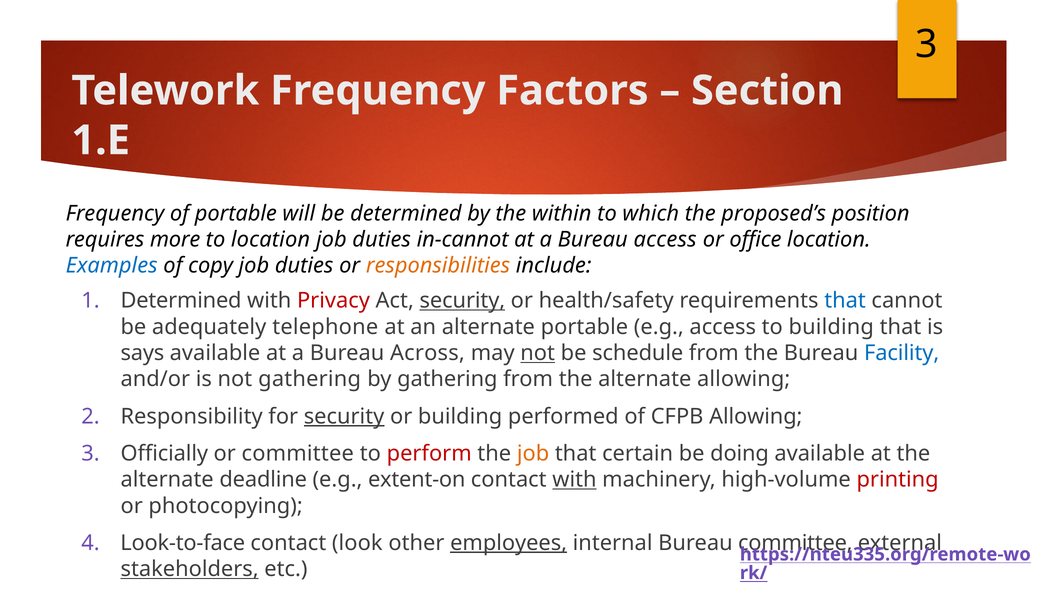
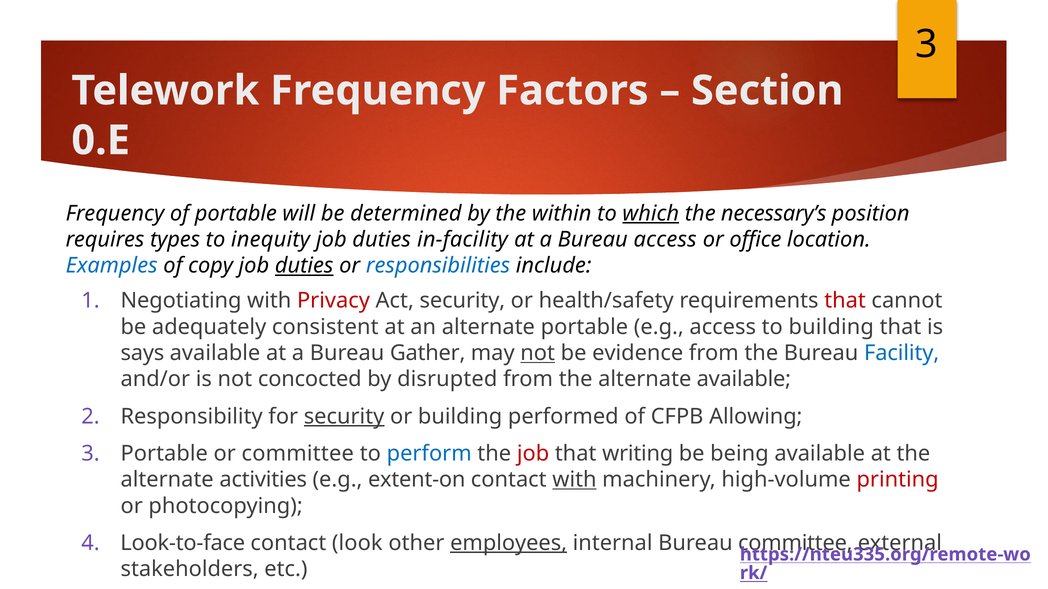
1.E: 1.E -> 0.E
which underline: none -> present
proposed’s: proposed’s -> necessary’s
more: more -> types
to location: location -> inequity
in-cannot: in-cannot -> in-facility
duties at (304, 266) underline: none -> present
responsibilities colour: orange -> blue
Determined at (181, 301): Determined -> Negotiating
security at (462, 301) underline: present -> none
that at (845, 301) colour: blue -> red
telephone: telephone -> consistent
Across: Across -> Gather
schedule: schedule -> evidence
not gathering: gathering -> concocted
by gathering: gathering -> disrupted
alternate allowing: allowing -> available
3 Officially: Officially -> Portable
perform colour: red -> blue
job at (533, 454) colour: orange -> red
certain: certain -> writing
doing: doing -> being
deadline: deadline -> activities
stakeholders underline: present -> none
